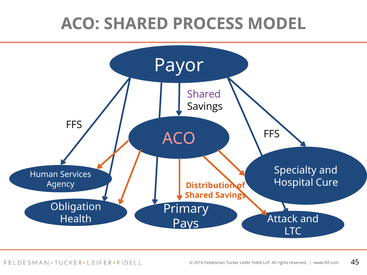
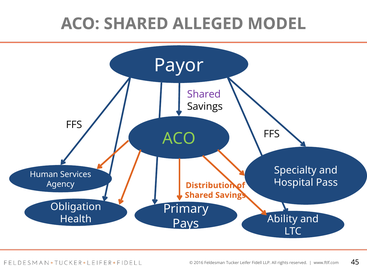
PROCESS: PROCESS -> ALLEGED
ACO at (179, 139) colour: pink -> light green
Cure: Cure -> Pass
Attack: Attack -> Ability
